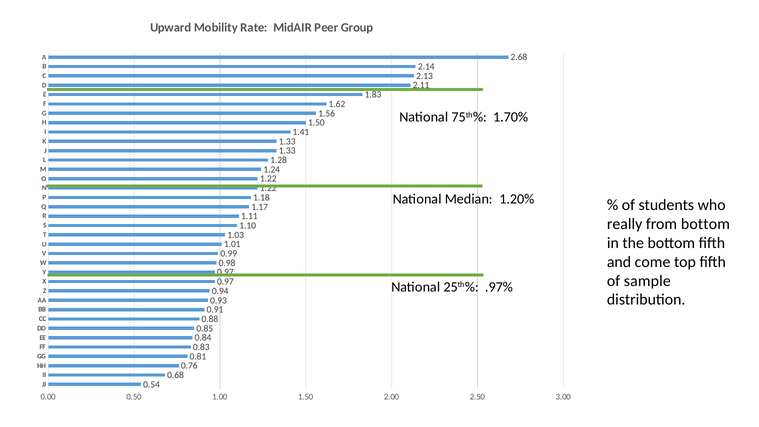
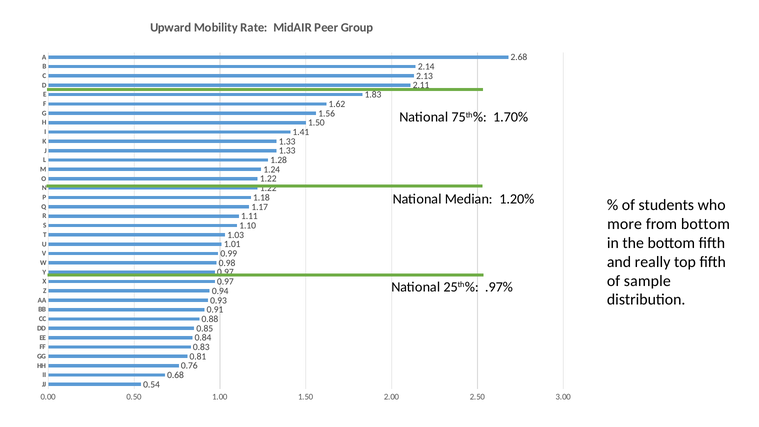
really: really -> more
come: come -> really
